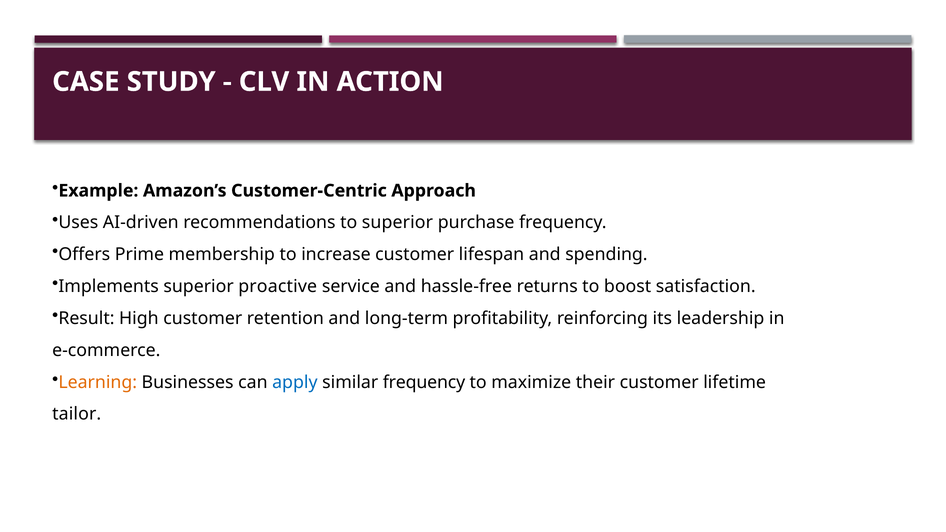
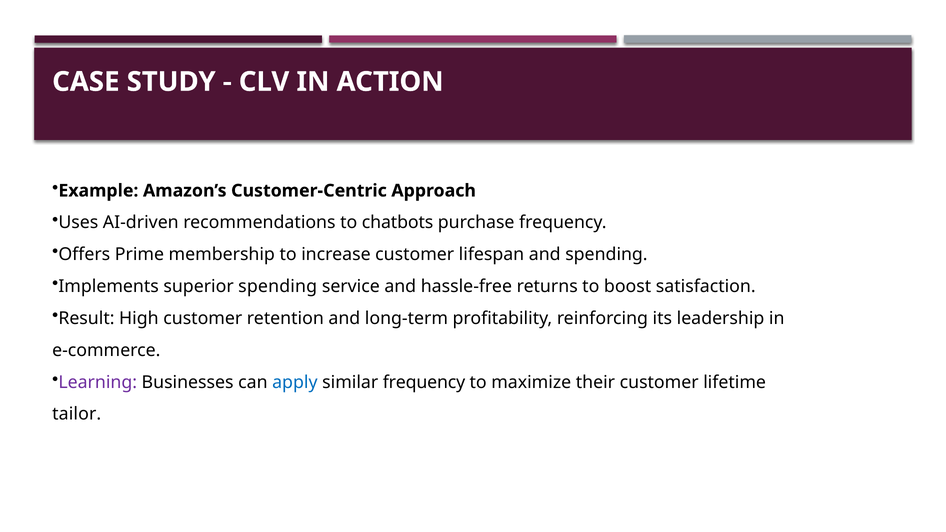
to superior: superior -> chatbots
superior proactive: proactive -> spending
Learning colour: orange -> purple
